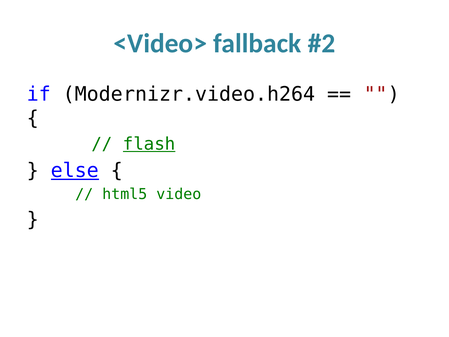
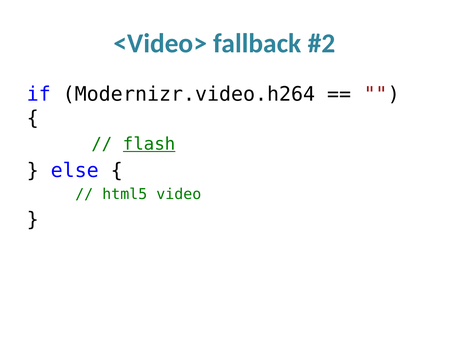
else underline: present -> none
